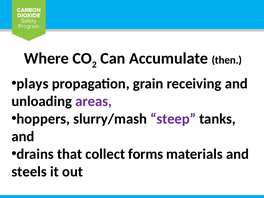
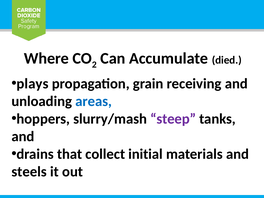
then: then -> died
areas colour: purple -> blue
forms: forms -> initial
